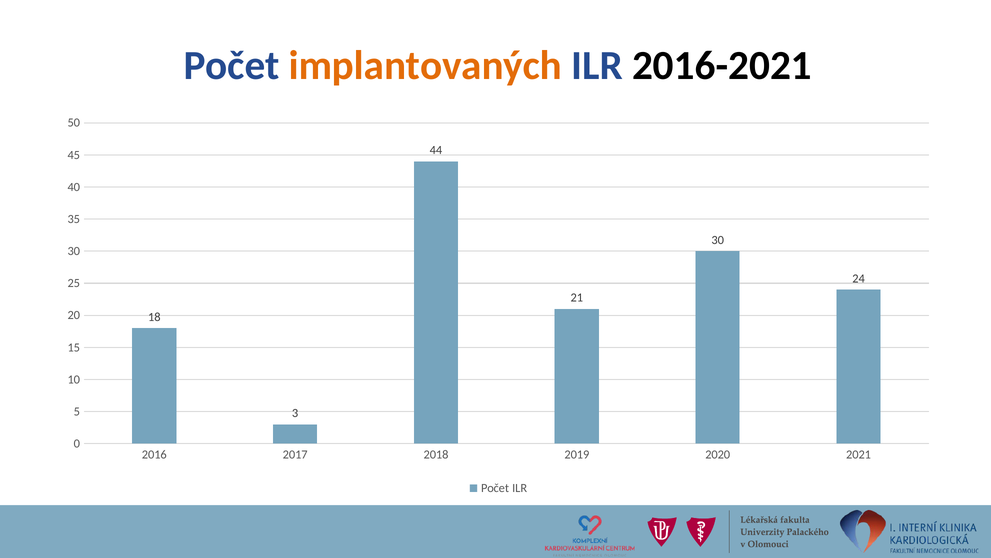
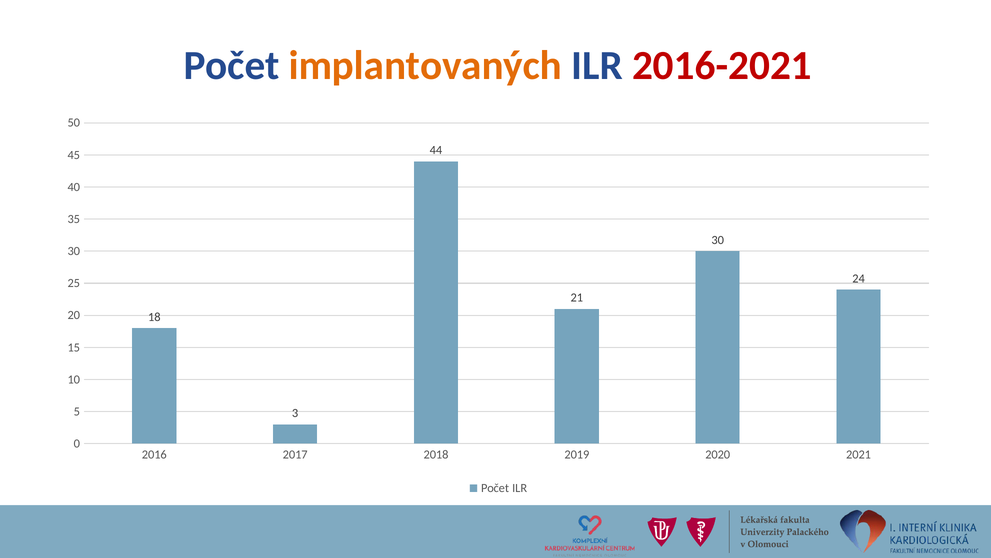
2016-2021 colour: black -> red
